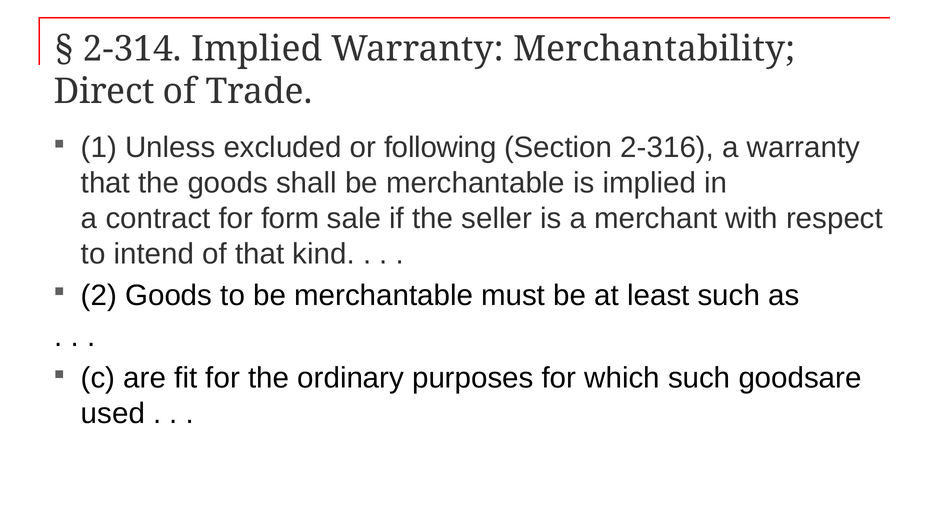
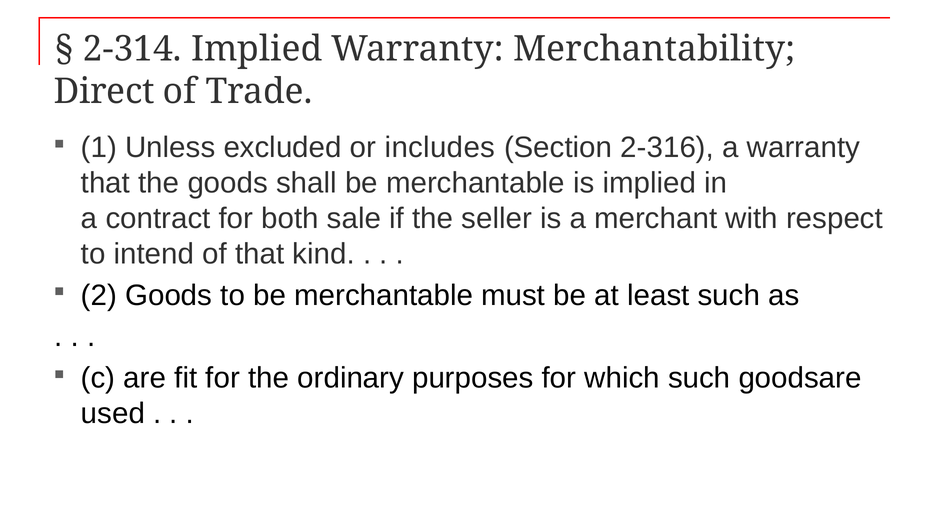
following: following -> includes
form: form -> both
